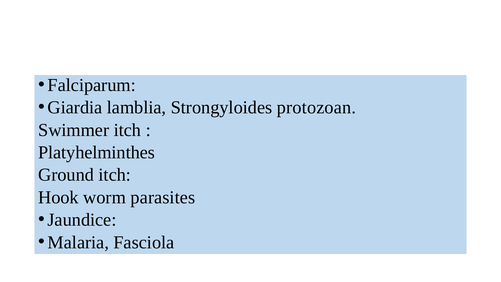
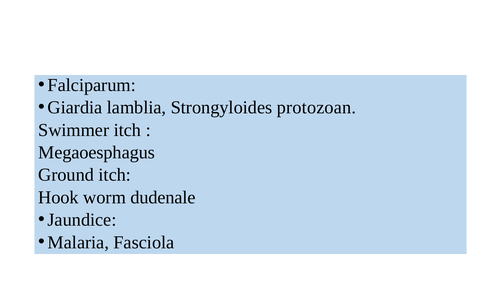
Platyhelminthes: Platyhelminthes -> Megaoesphagus
parasites: parasites -> dudenale
